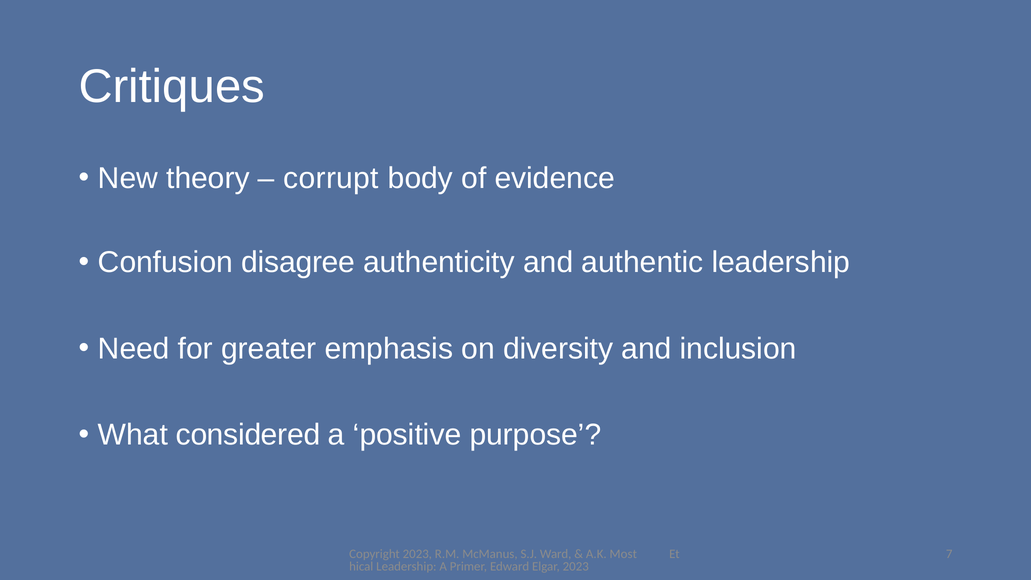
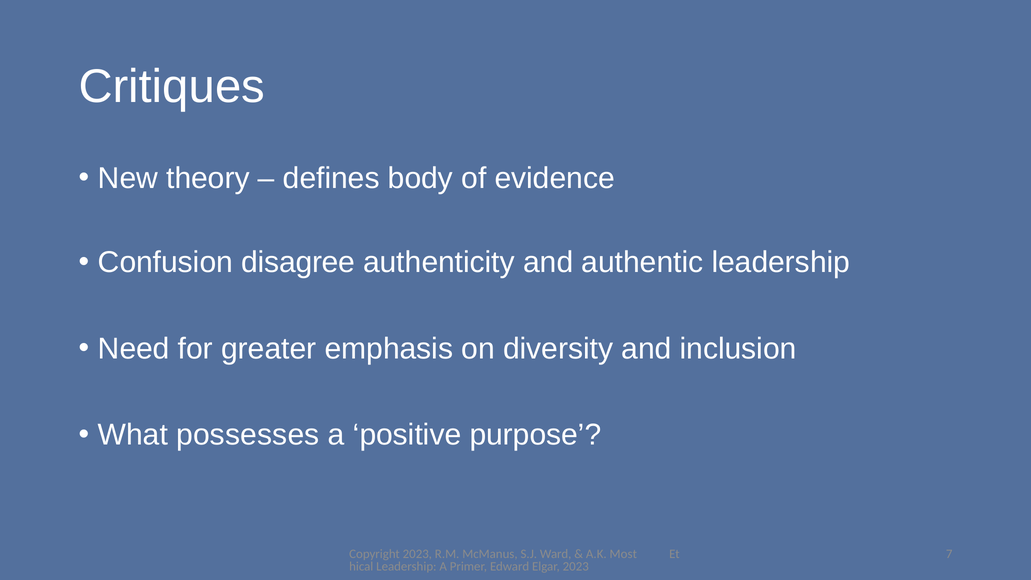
corrupt: corrupt -> defines
considered: considered -> possesses
